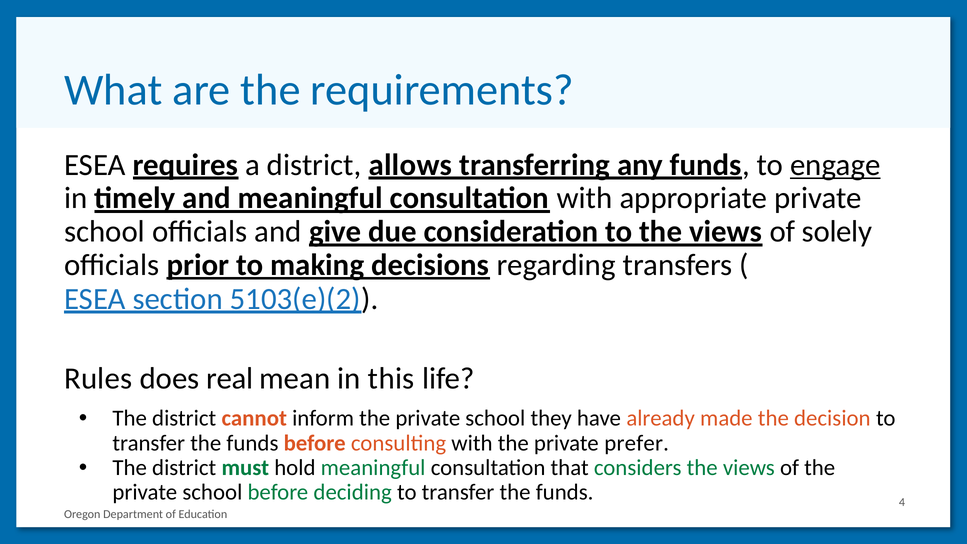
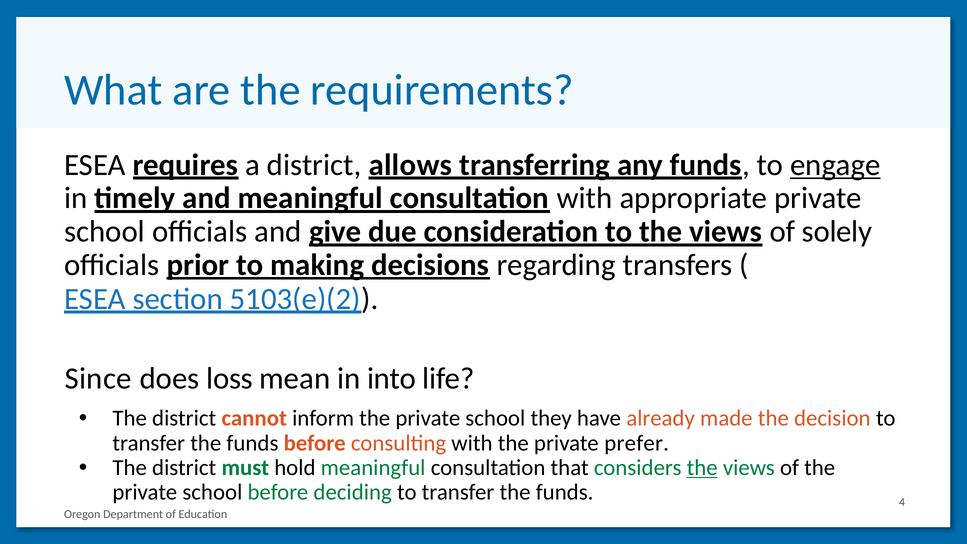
Rules: Rules -> Since
real: real -> loss
this: this -> into
the at (702, 468) underline: none -> present
